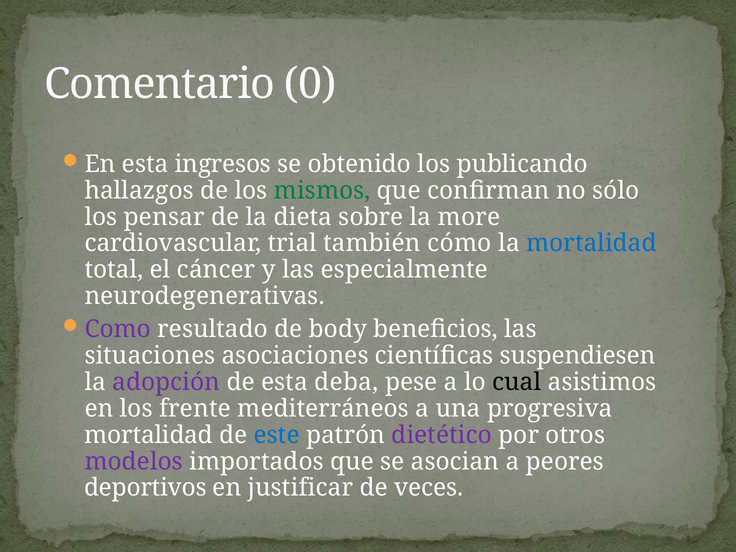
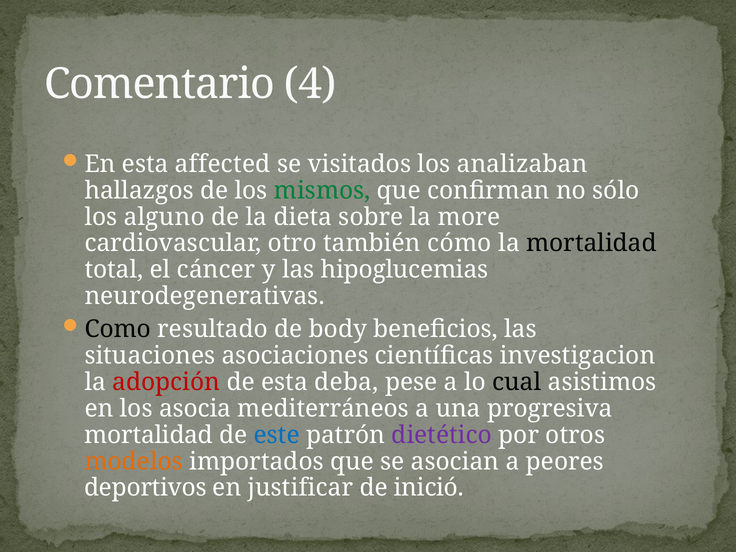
0: 0 -> 4
ingresos: ingresos -> affected
obtenido: obtenido -> visitados
publicando: publicando -> analizaban
pensar: pensar -> alguno
trial: trial -> otro
mortalidad at (592, 243) colour: blue -> black
especialmente: especialmente -> hipoglucemias
Como colour: purple -> black
suspendiesen: suspendiesen -> investigacion
adopción colour: purple -> red
frente: frente -> asocia
modelos colour: purple -> orange
veces: veces -> inició
